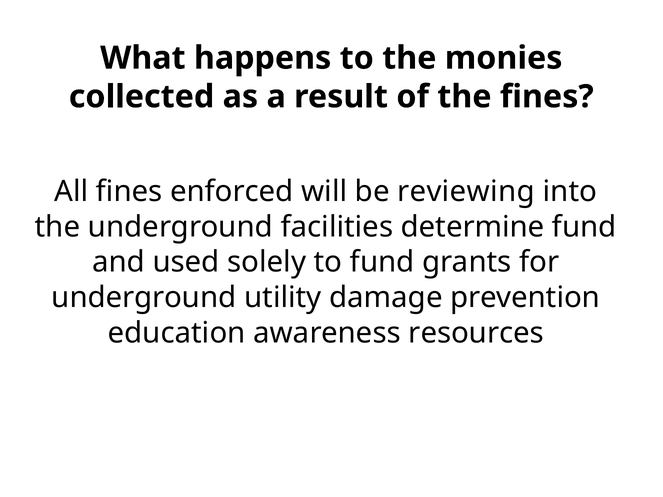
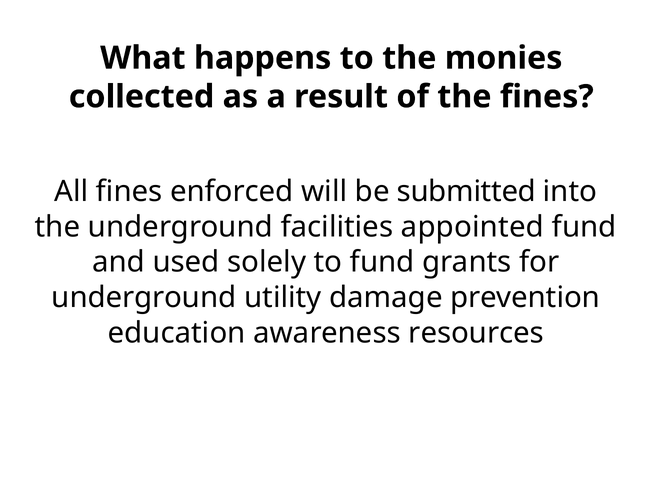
reviewing: reviewing -> submitted
determine: determine -> appointed
